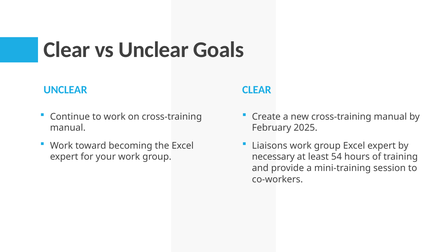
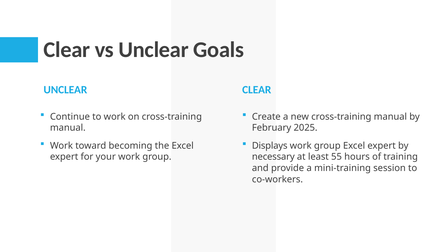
Liaisons: Liaisons -> Displays
54: 54 -> 55
